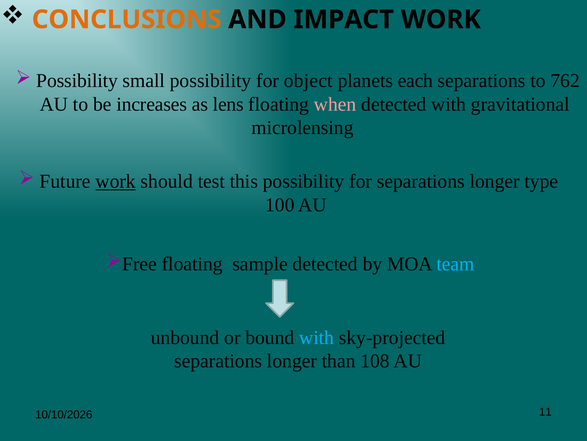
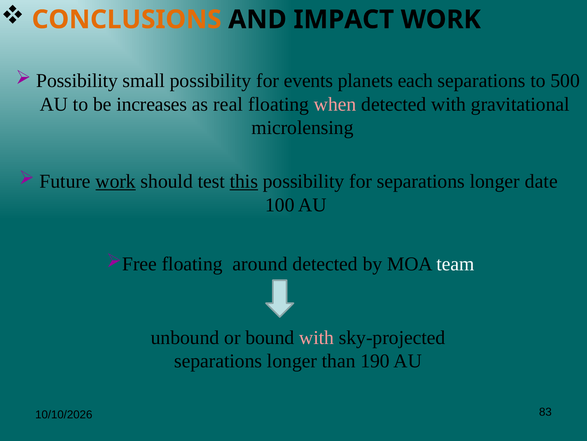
object: object -> events
762: 762 -> 500
lens: lens -> real
this underline: none -> present
type: type -> date
sample: sample -> around
team colour: light blue -> white
with at (317, 337) colour: light blue -> pink
108: 108 -> 190
11: 11 -> 83
